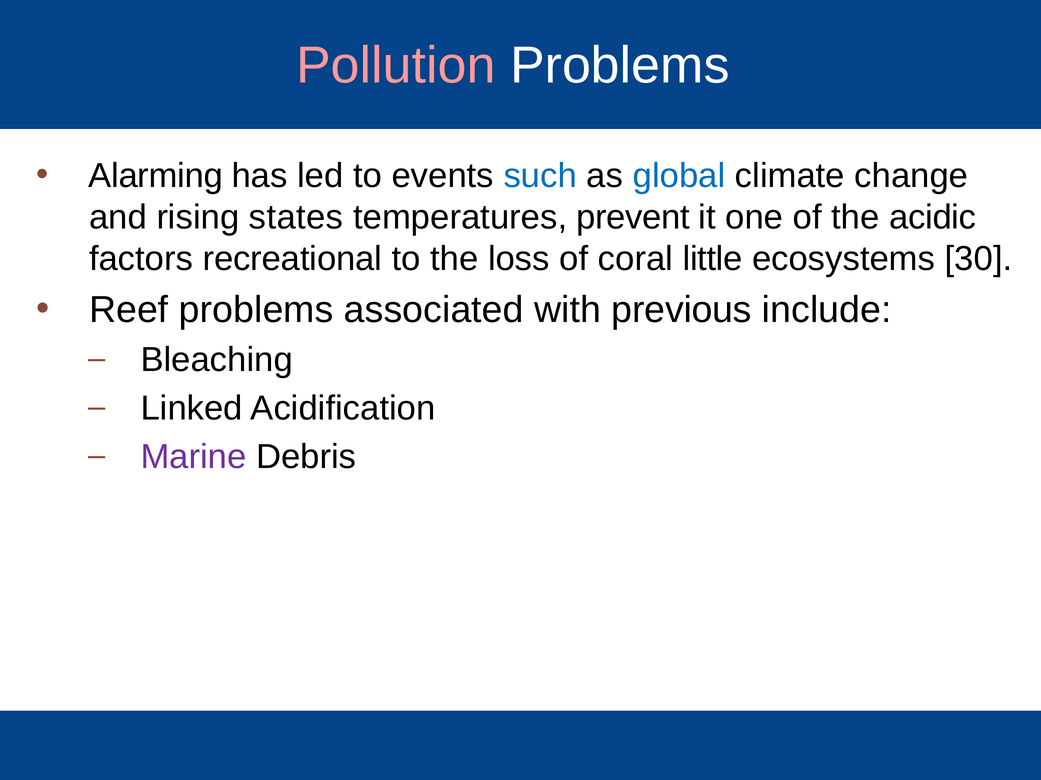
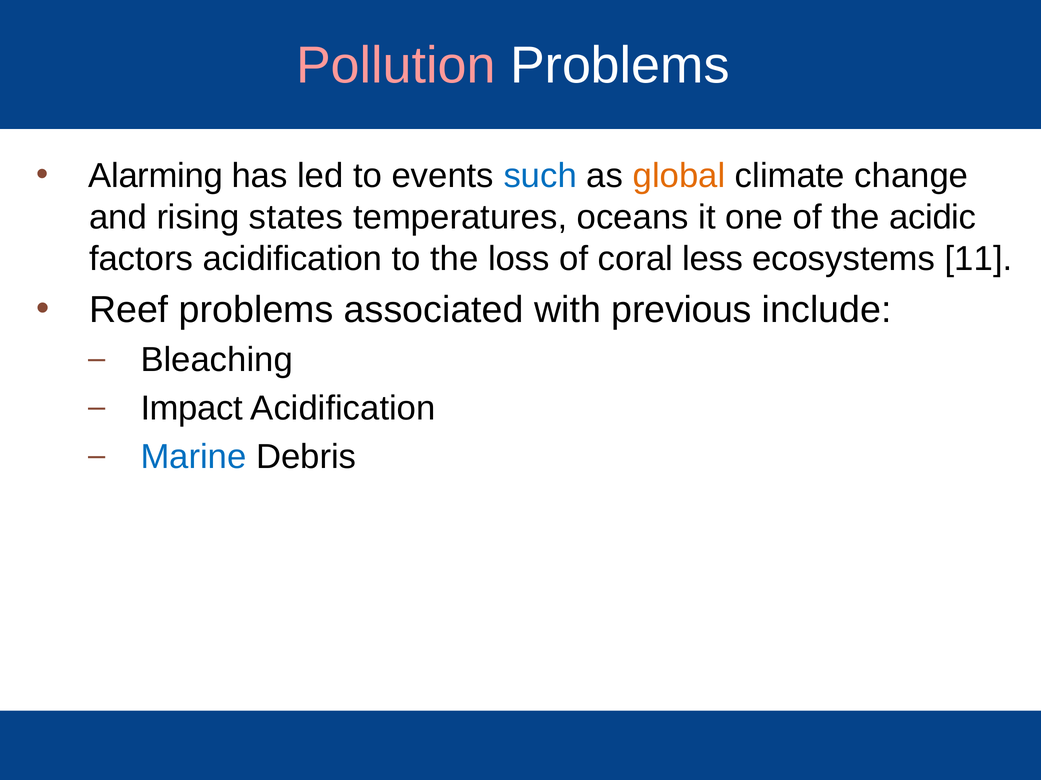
global colour: blue -> orange
prevent: prevent -> oceans
factors recreational: recreational -> acidification
little: little -> less
30: 30 -> 11
Linked: Linked -> Impact
Marine colour: purple -> blue
